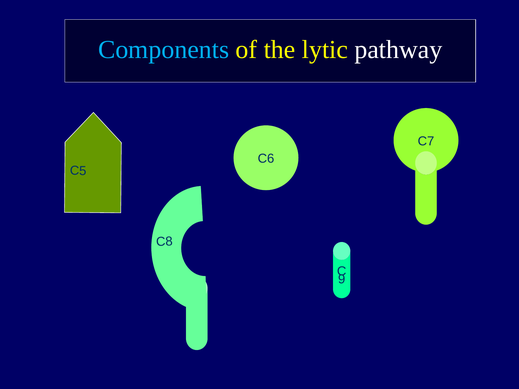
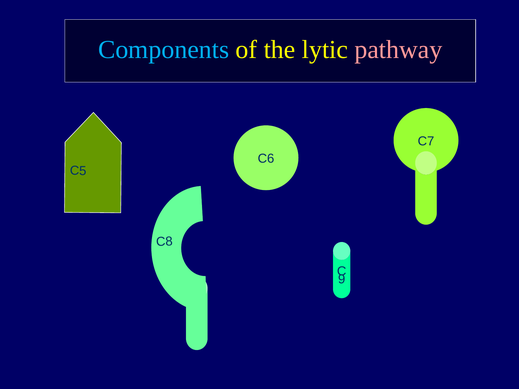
pathway colour: white -> pink
